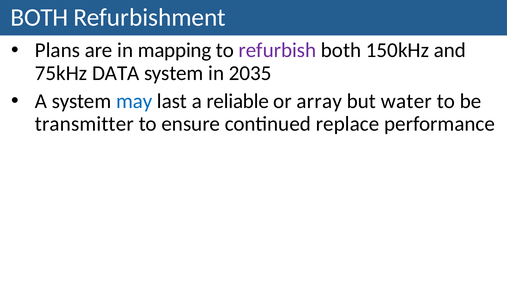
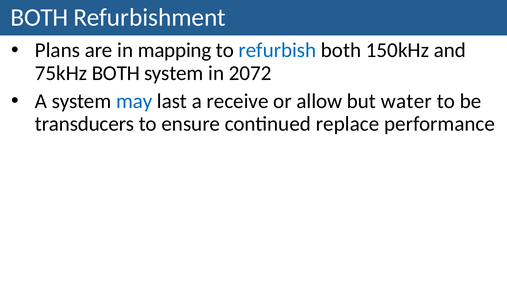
refurbish colour: purple -> blue
75kHz DATA: DATA -> BOTH
2035: 2035 -> 2072
reliable: reliable -> receive
array: array -> allow
transmitter: transmitter -> transducers
